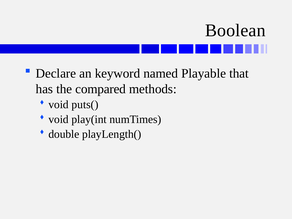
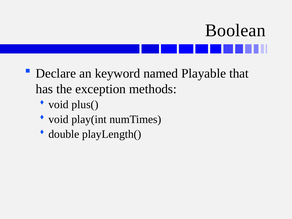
compared: compared -> exception
puts(: puts( -> plus(
